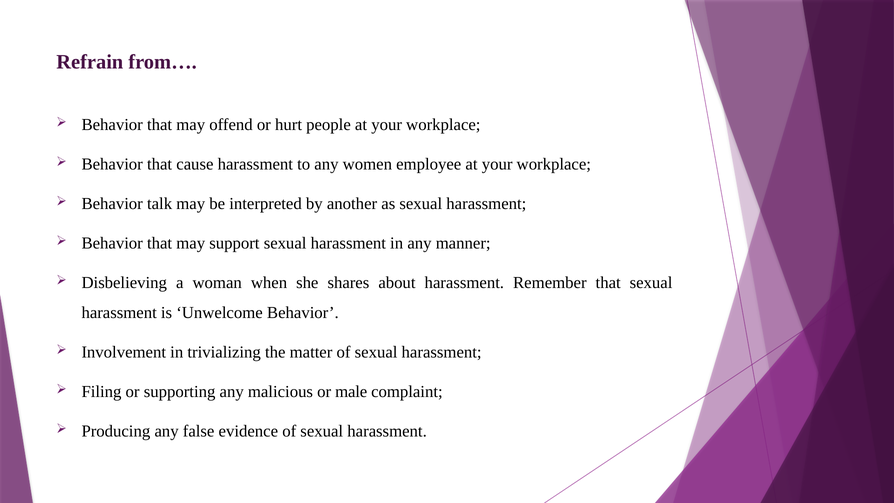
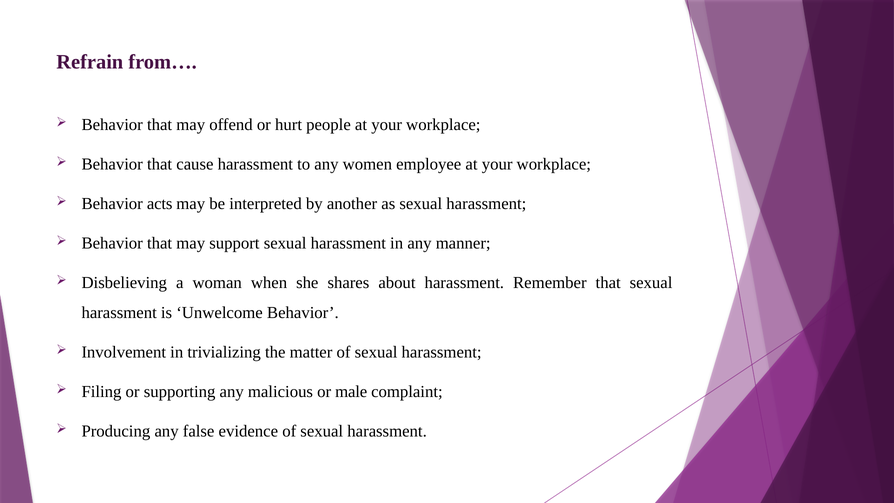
talk: talk -> acts
